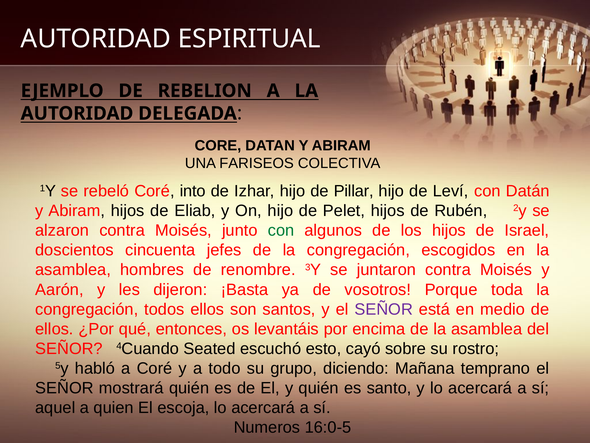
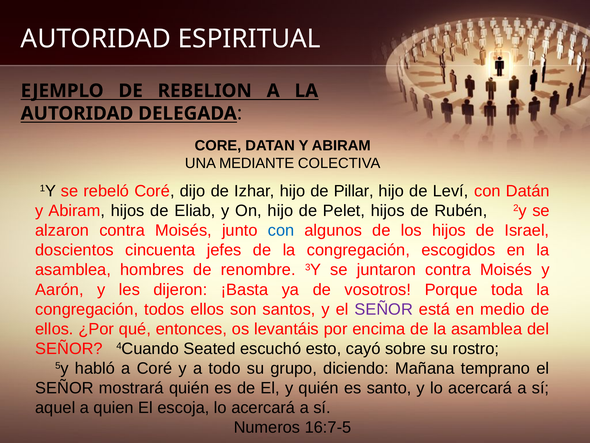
FARISEOS: FARISEOS -> MEDIANTE
into: into -> dijo
con at (281, 230) colour: green -> blue
16:0-5: 16:0-5 -> 16:7-5
